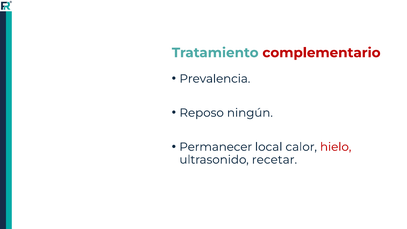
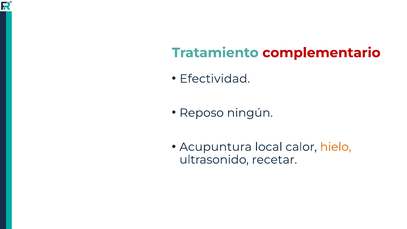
Prevalencia: Prevalencia -> Efectividad
Permanecer: Permanecer -> Acupuntura
hielo colour: red -> orange
